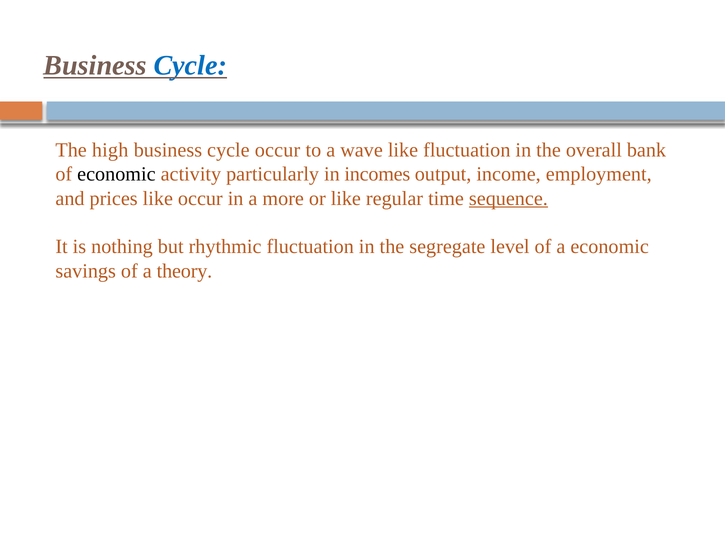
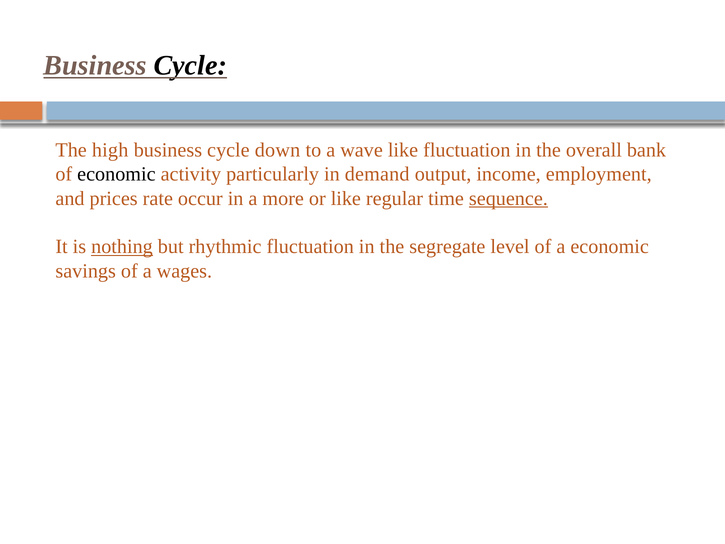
Cycle at (190, 65) colour: blue -> black
cycle occur: occur -> down
incomes: incomes -> demand
prices like: like -> rate
nothing underline: none -> present
theory: theory -> wages
